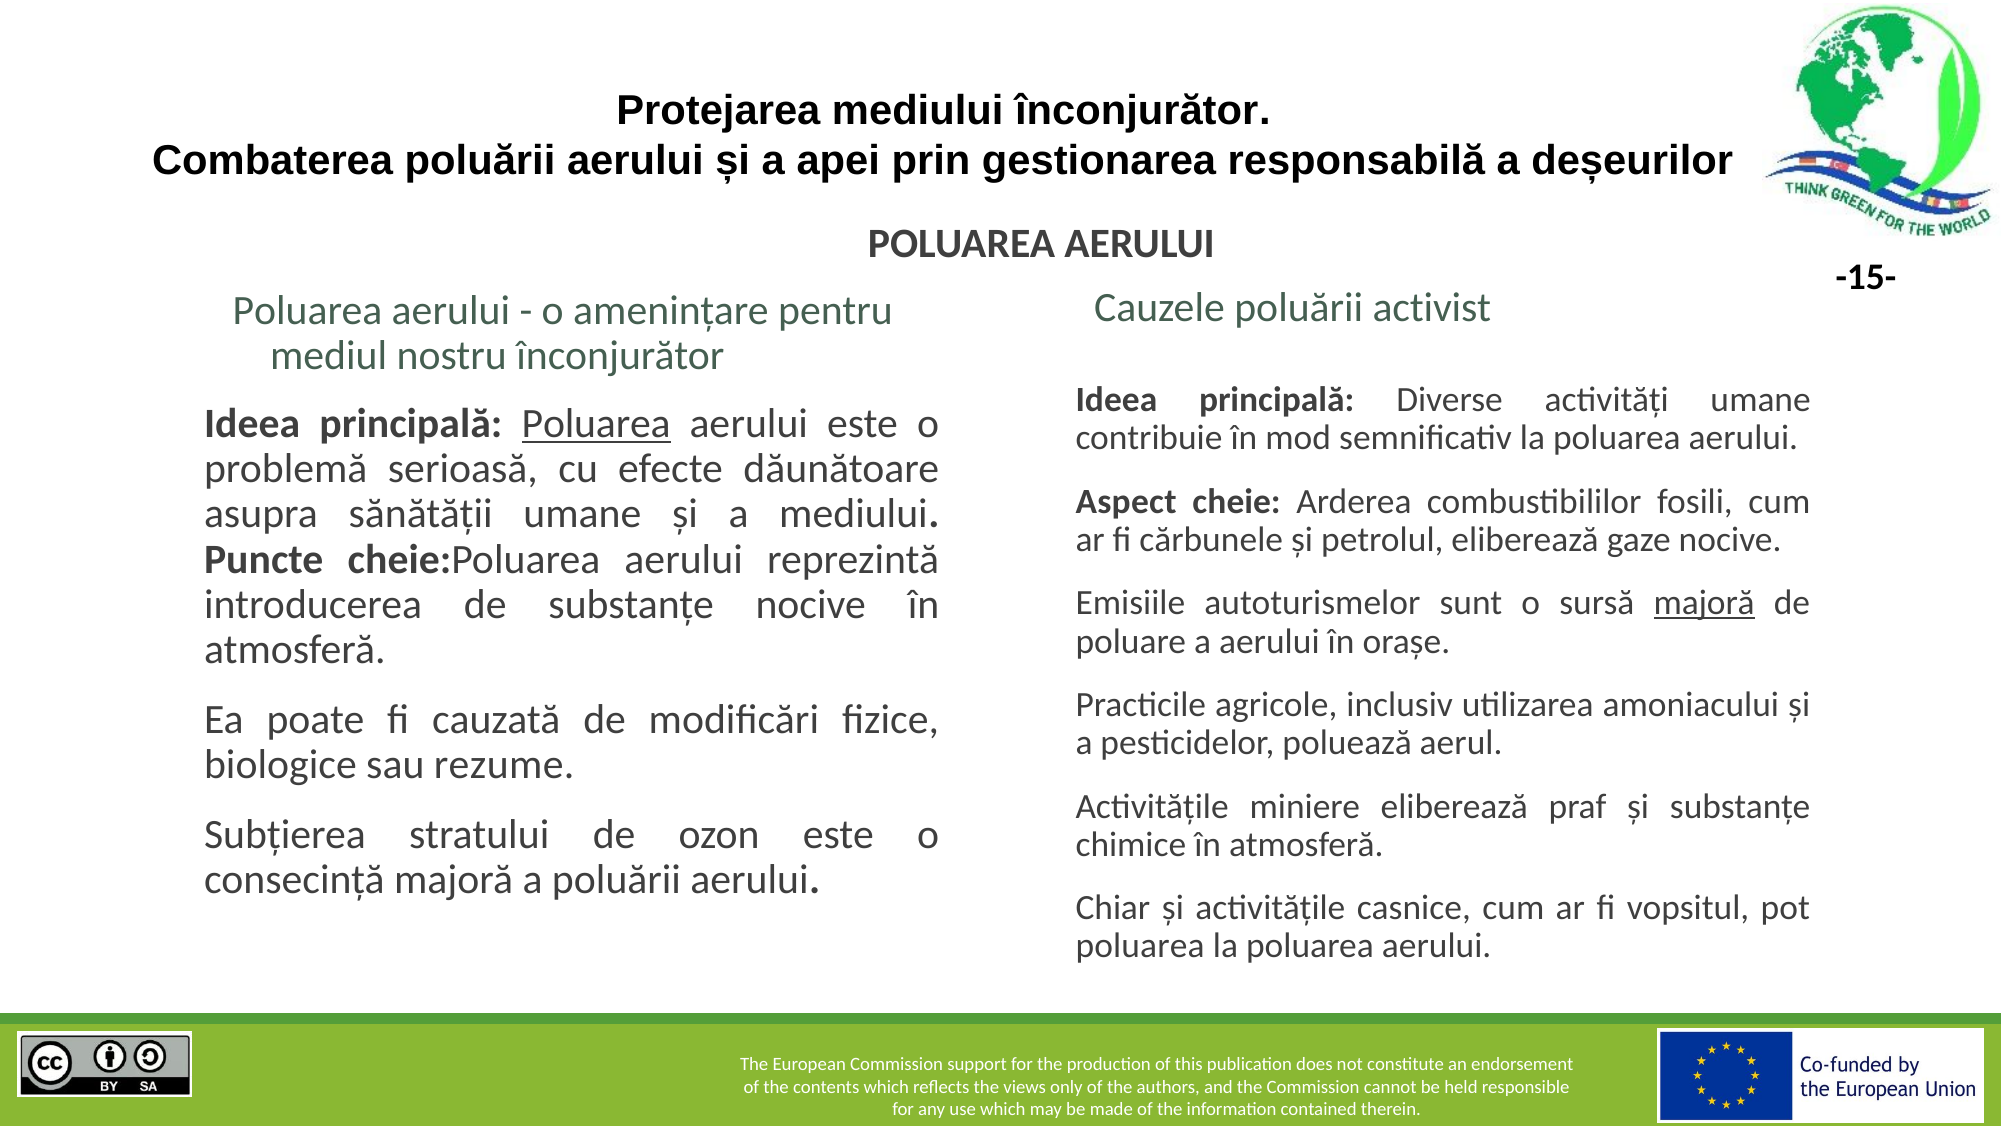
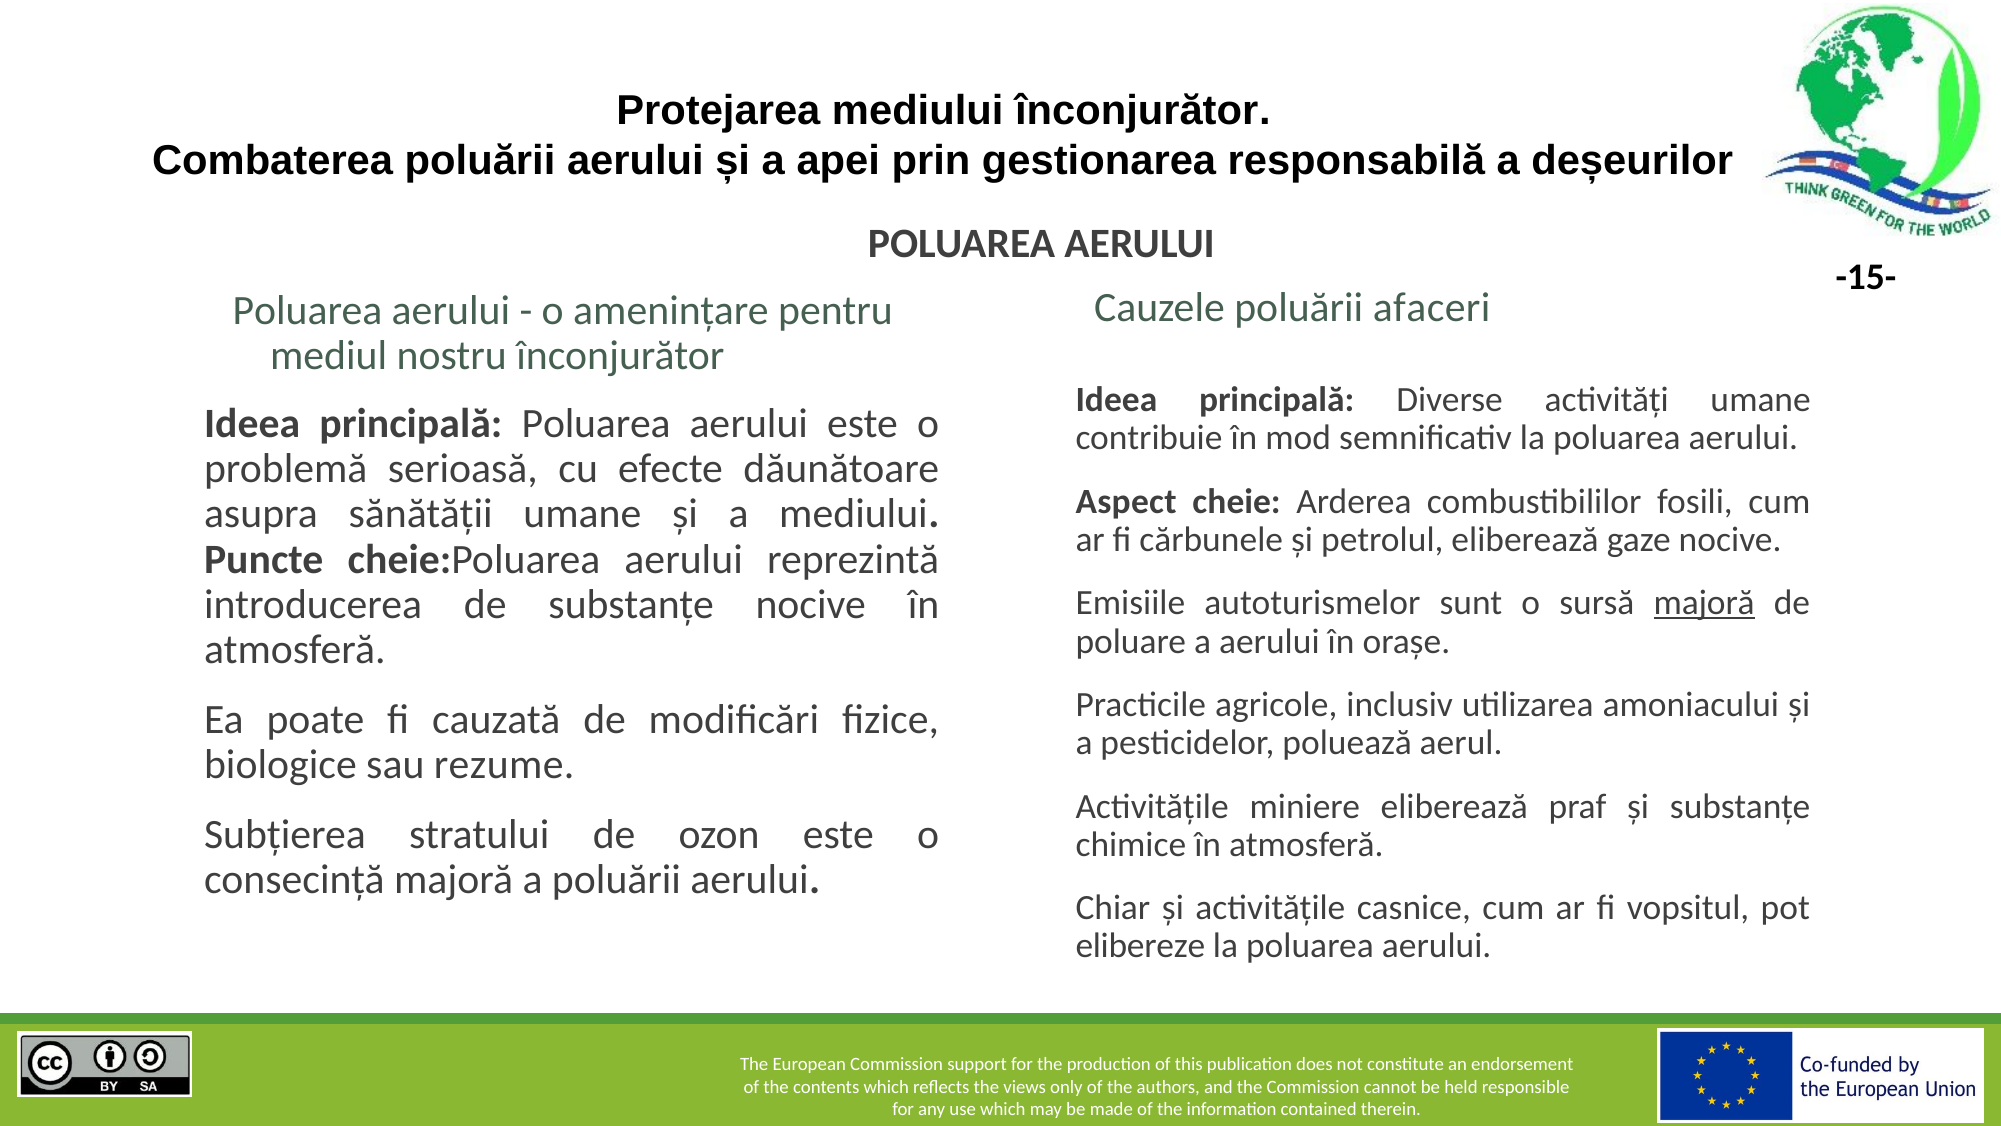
activist: activist -> afaceri
Poluarea at (596, 424) underline: present -> none
poluarea at (1140, 946): poluarea -> elibereze
